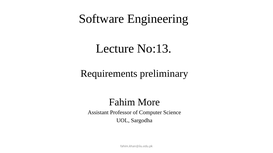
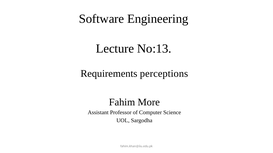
preliminary: preliminary -> perceptions
